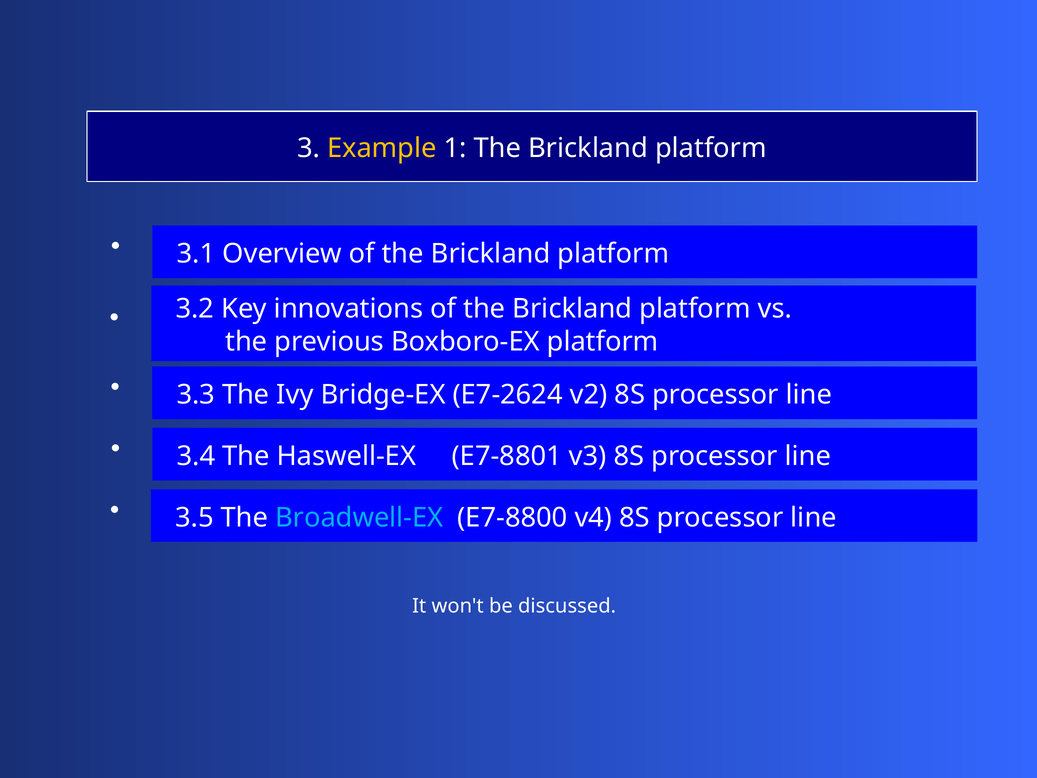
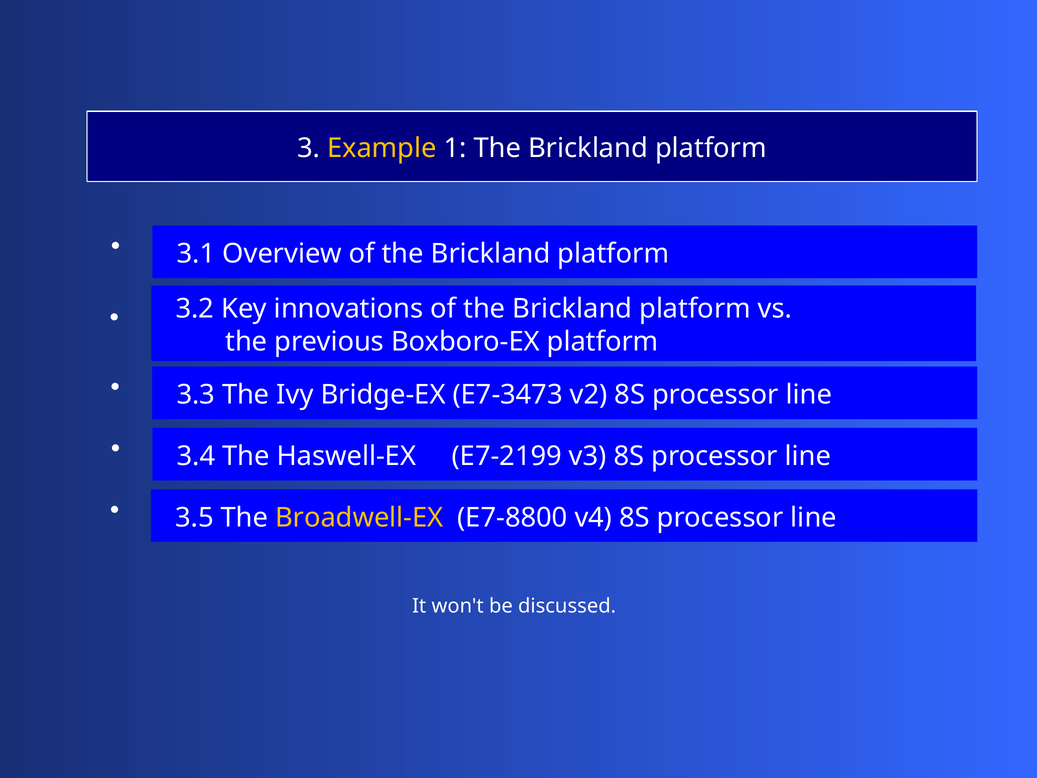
E7-2624: E7-2624 -> E7-3473
E7-8801: E7-8801 -> E7-2199
Broadwell-EX colour: light blue -> yellow
